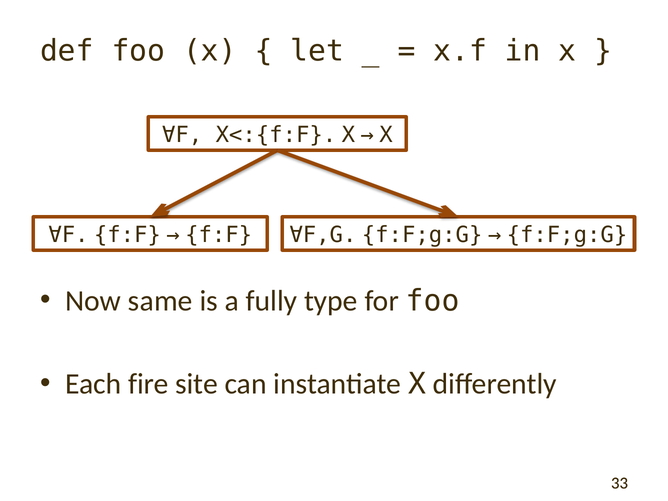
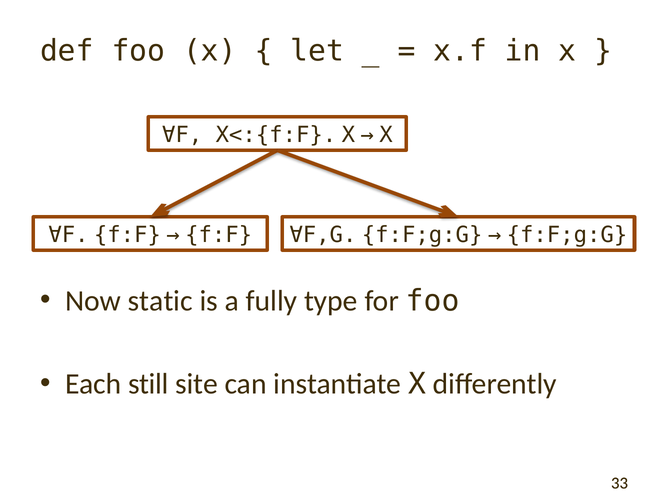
same: same -> static
fire: fire -> still
